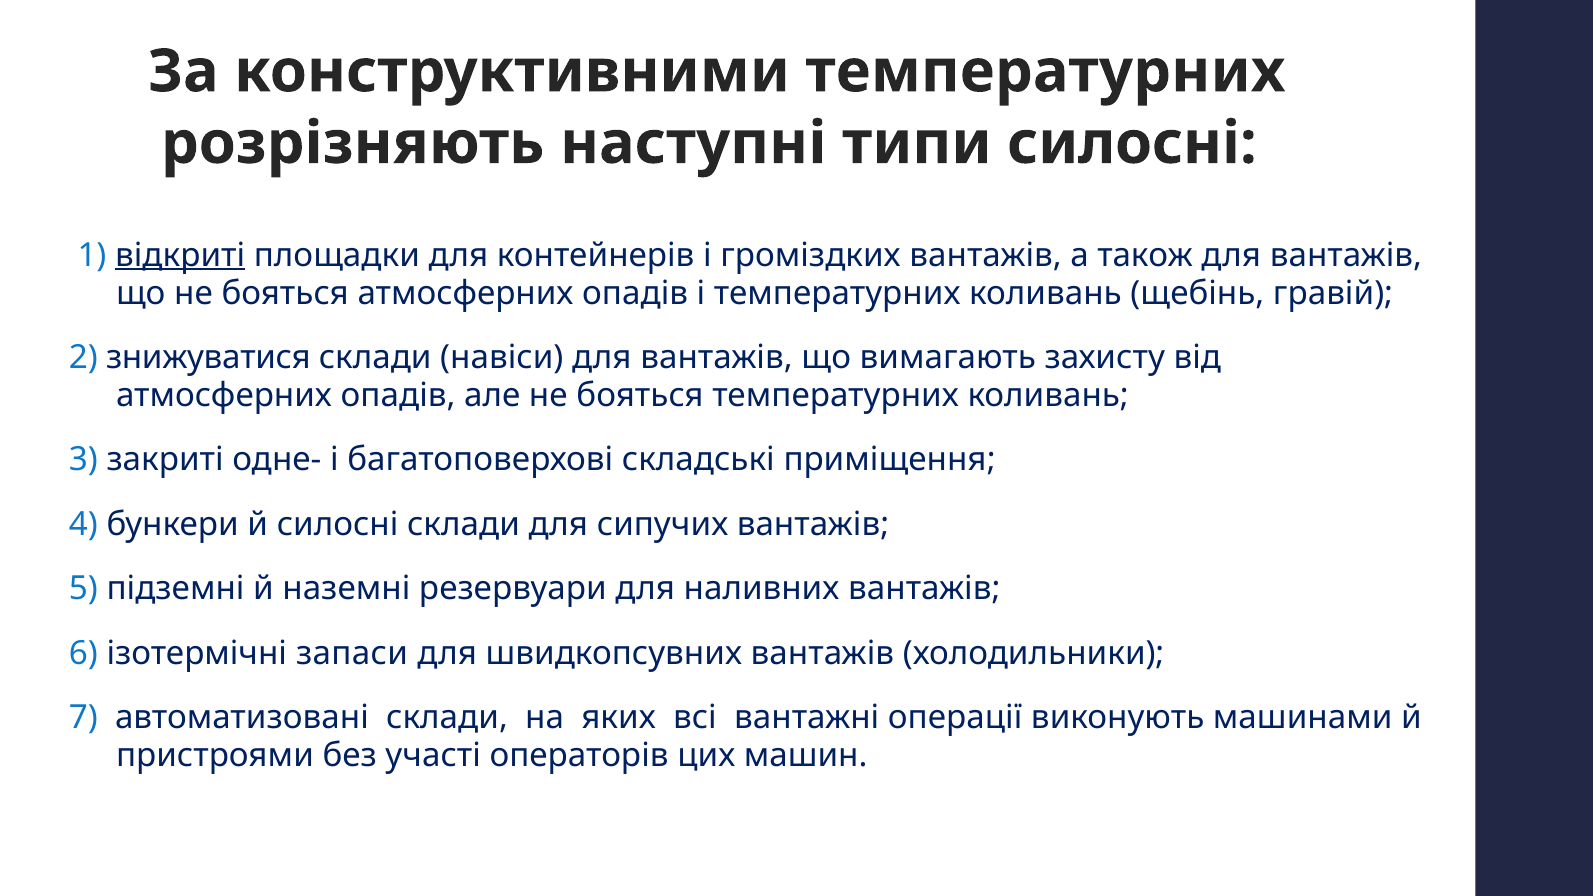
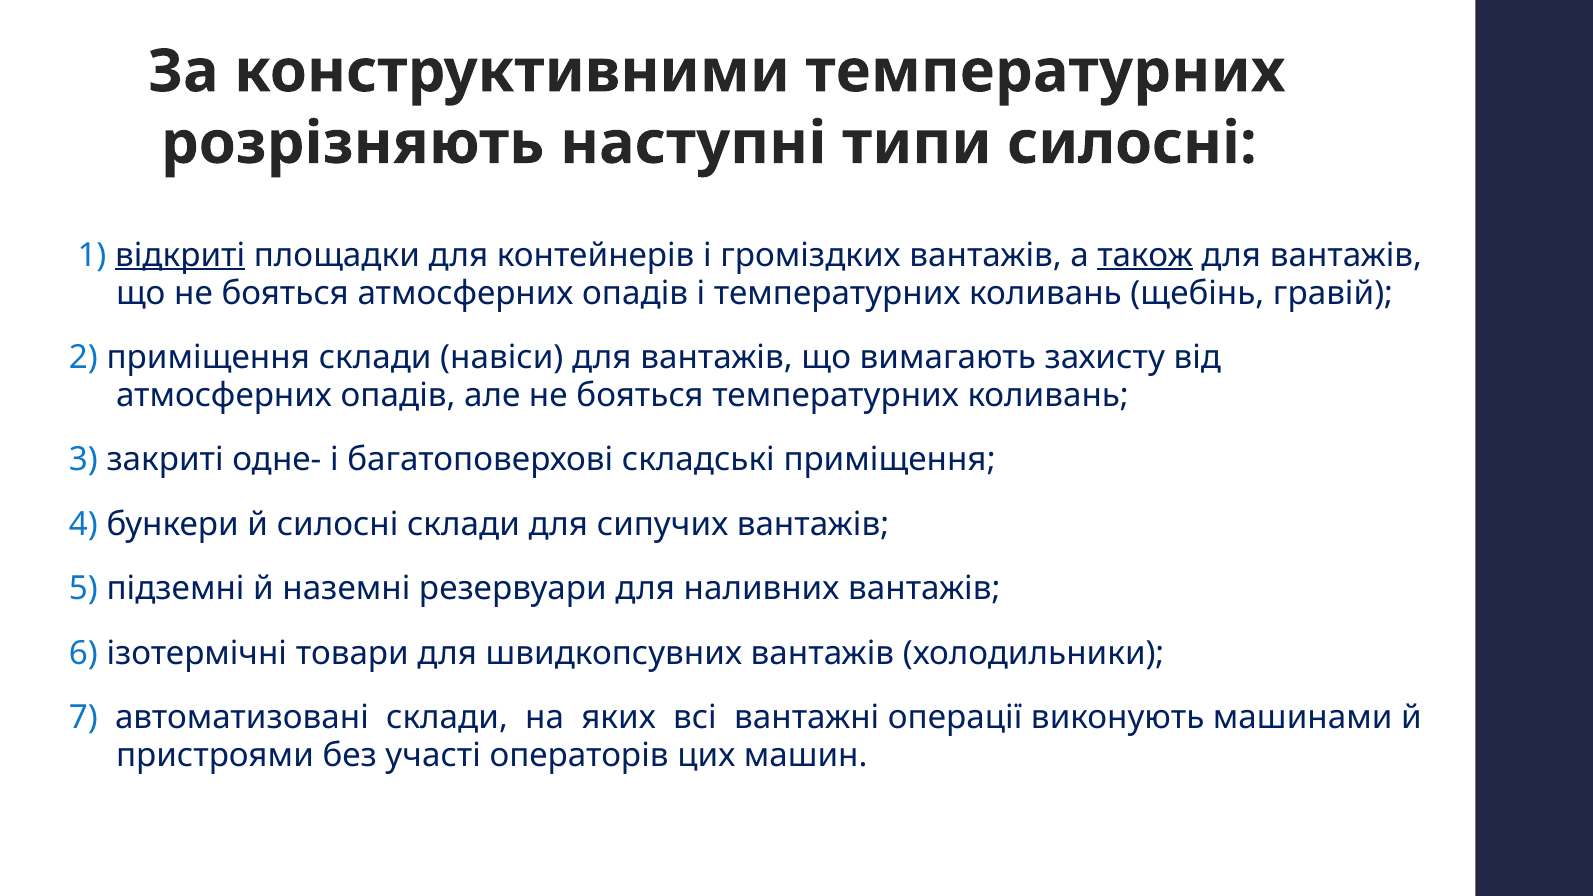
також underline: none -> present
2 знижуватися: знижуватися -> приміщення
запаси: запаси -> товари
